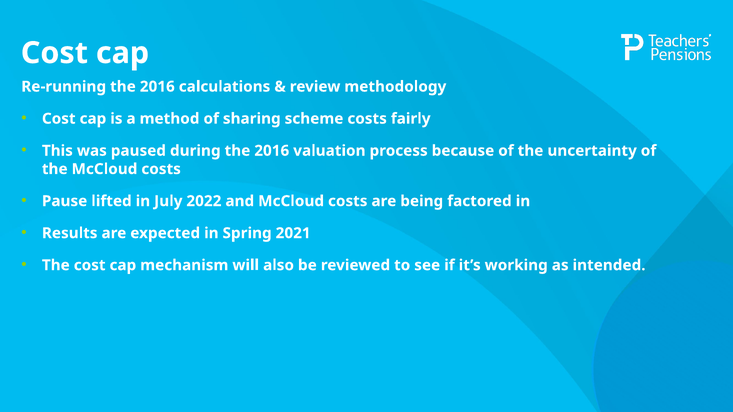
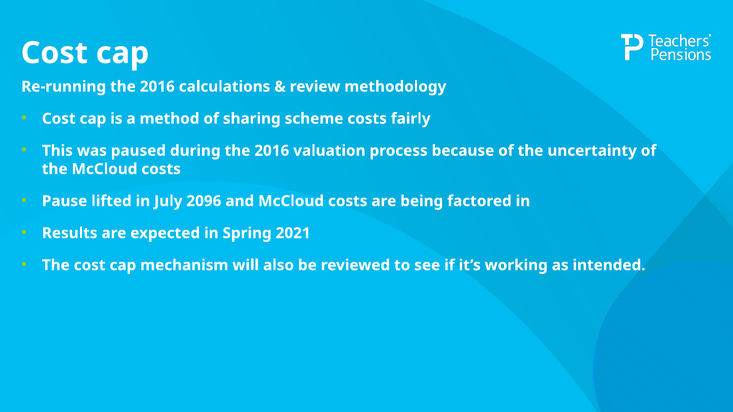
2022: 2022 -> 2096
